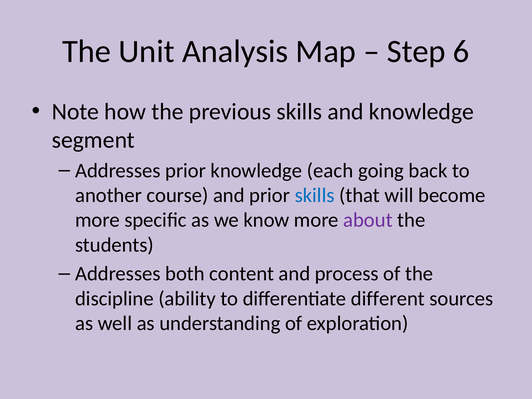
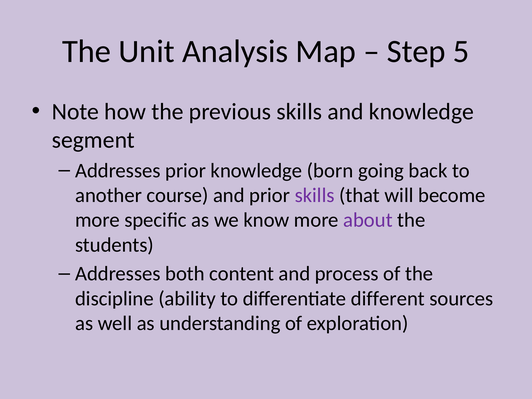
6: 6 -> 5
each: each -> born
skills at (315, 195) colour: blue -> purple
